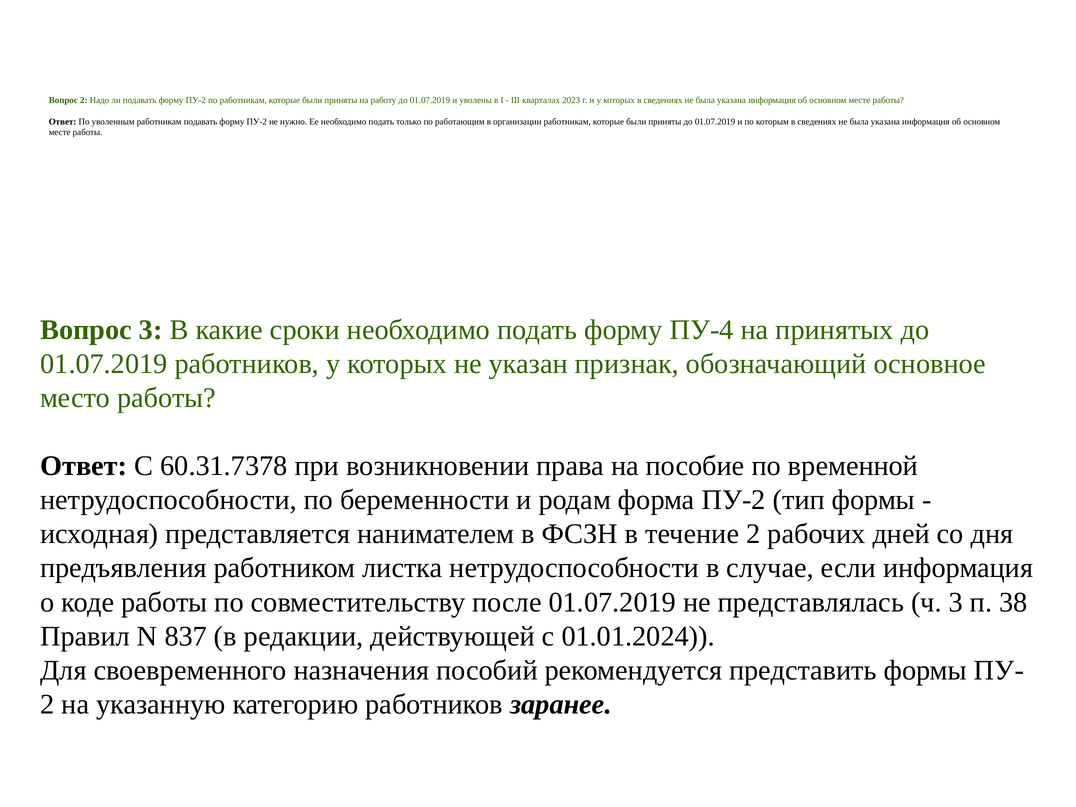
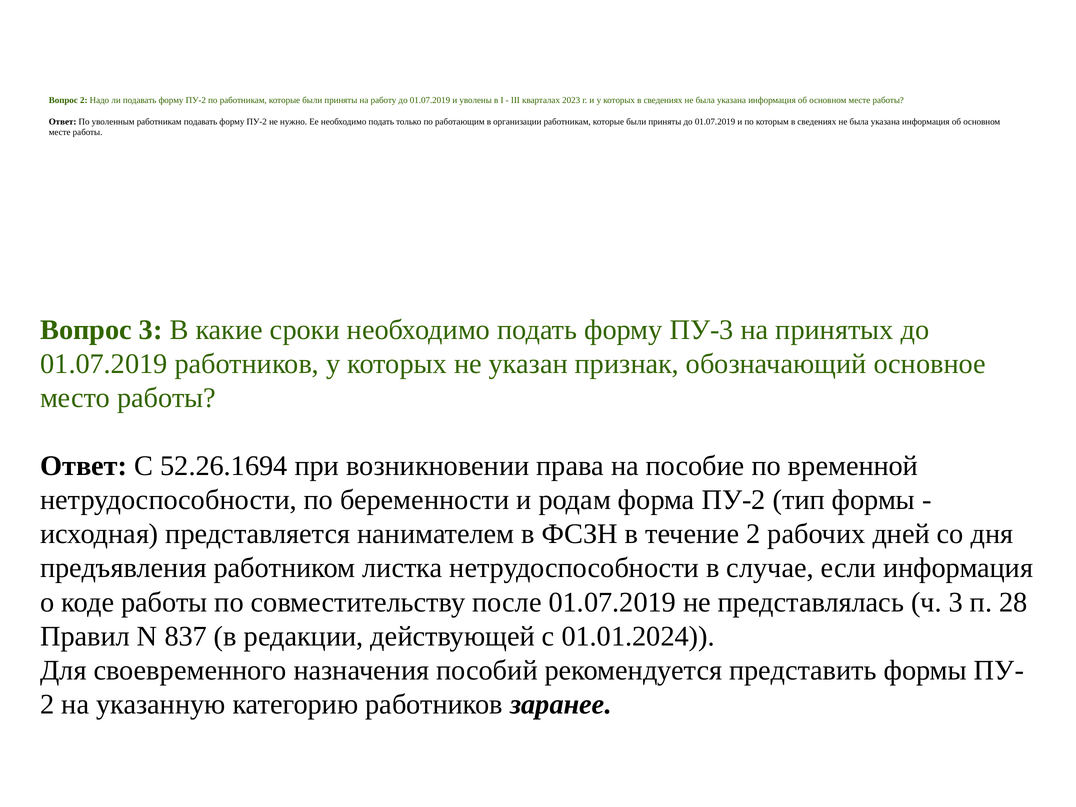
ПУ-4: ПУ-4 -> ПУ-3
60.31.7378: 60.31.7378 -> 52.26.1694
38: 38 -> 28
